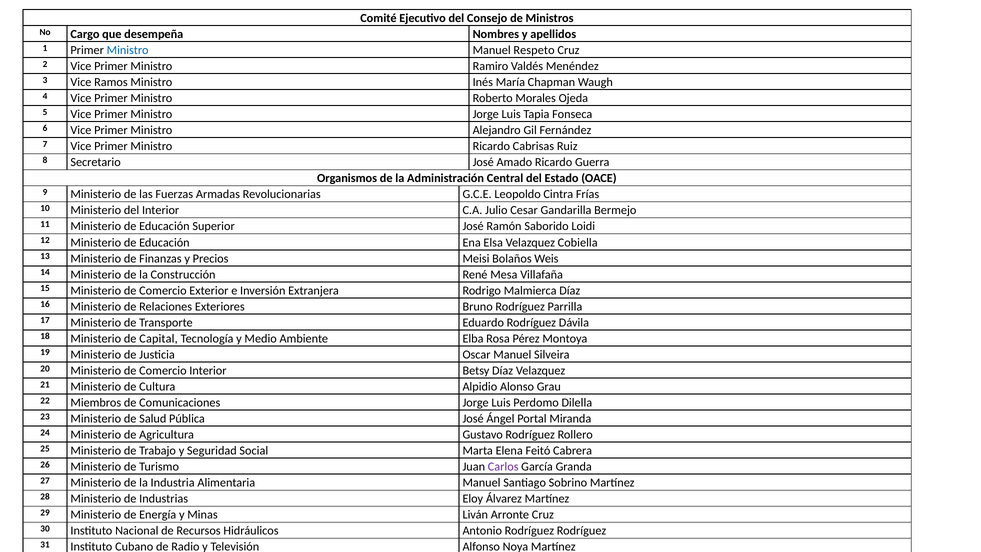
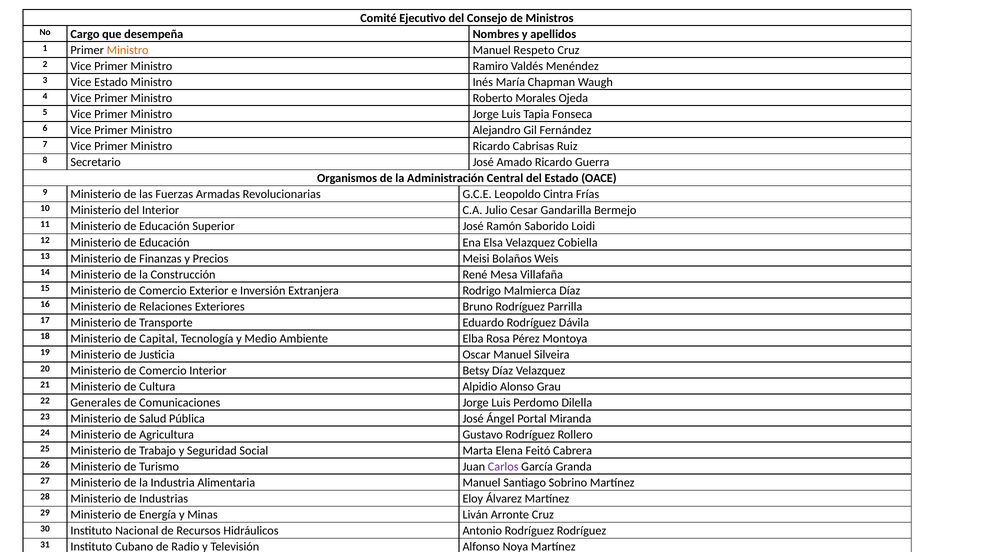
Ministro at (128, 50) colour: blue -> orange
Vice Ramos: Ramos -> Estado
Miembros: Miembros -> Generales
